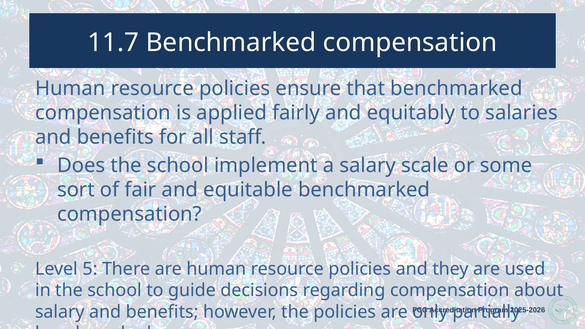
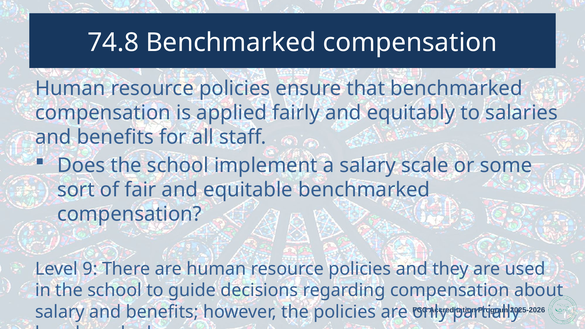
11.7: 11.7 -> 74.8
5: 5 -> 9
